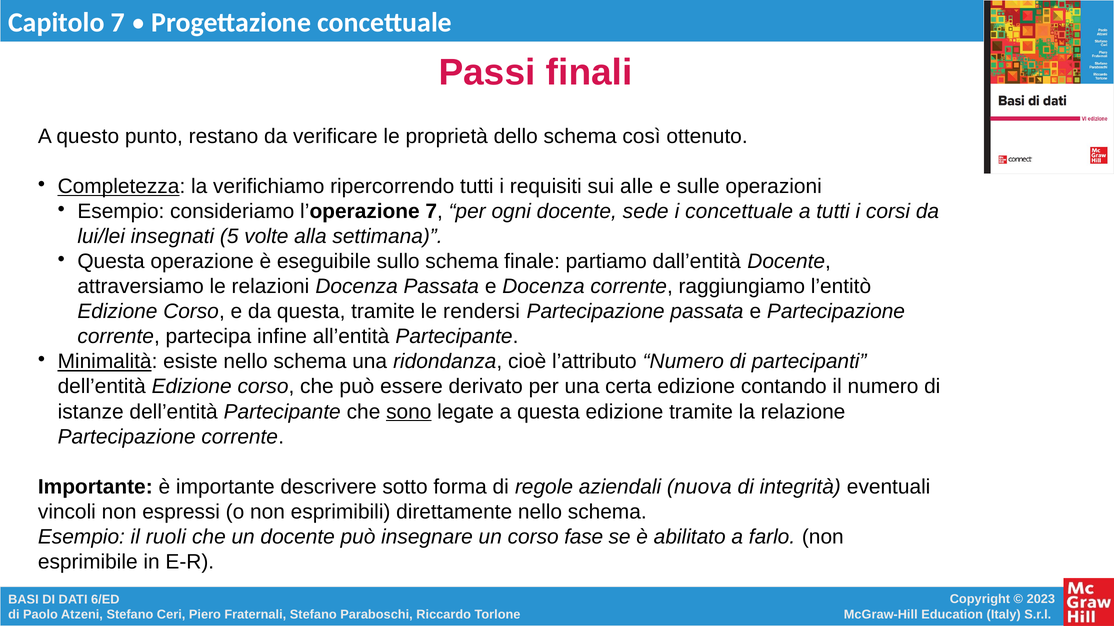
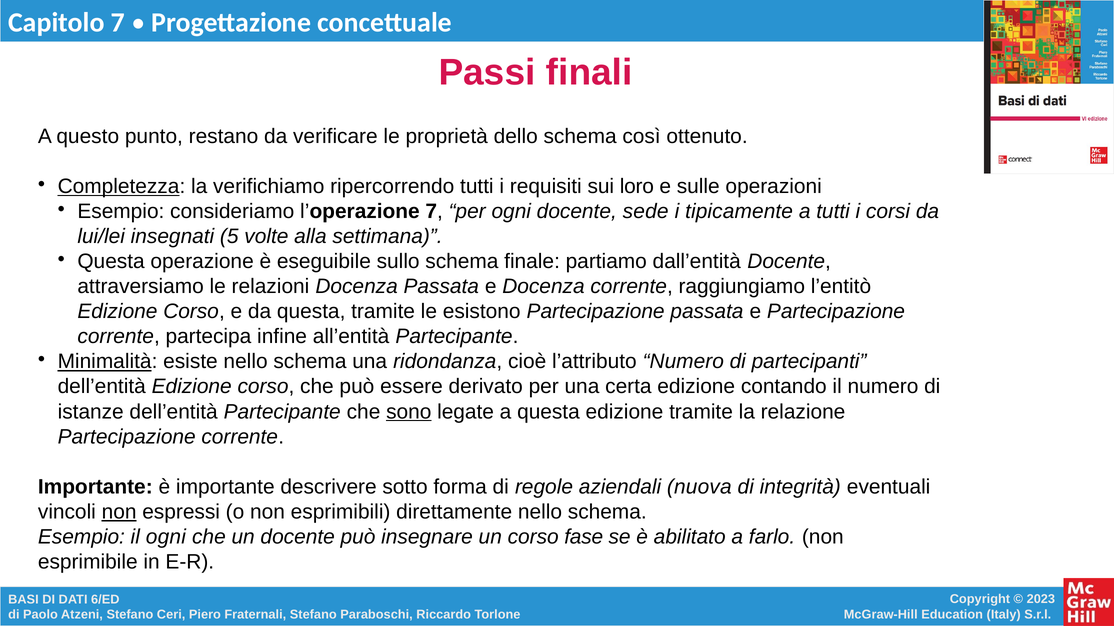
alle: alle -> loro
i concettuale: concettuale -> tipicamente
rendersi: rendersi -> esistono
non at (119, 512) underline: none -> present
il ruoli: ruoli -> ogni
